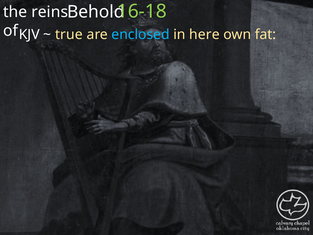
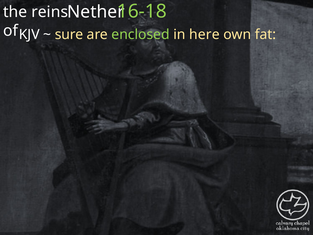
Behold: Behold -> Nether
true: true -> sure
enclosed colour: light blue -> light green
